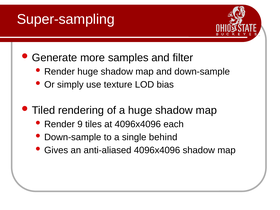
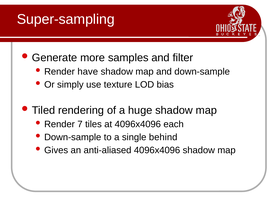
Render huge: huge -> have
9: 9 -> 7
